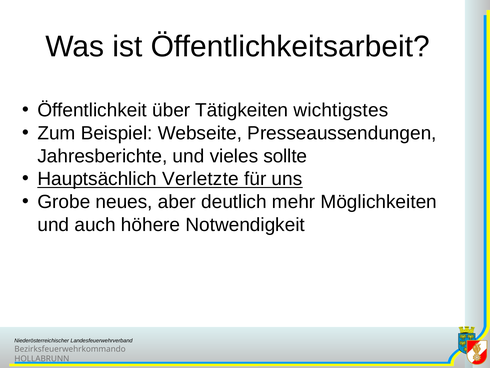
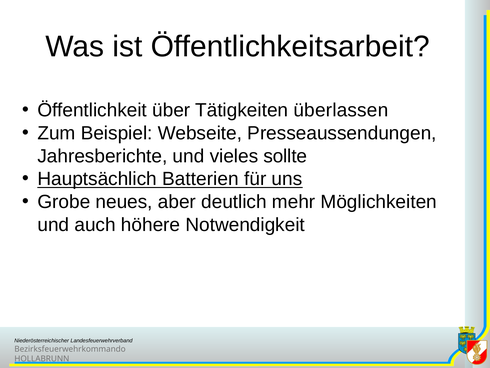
wichtigstes: wichtigstes -> überlassen
Verletzte: Verletzte -> Batterien
